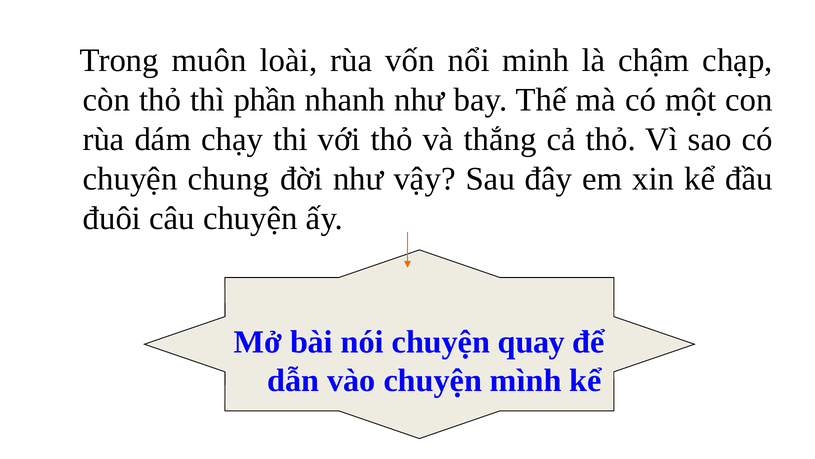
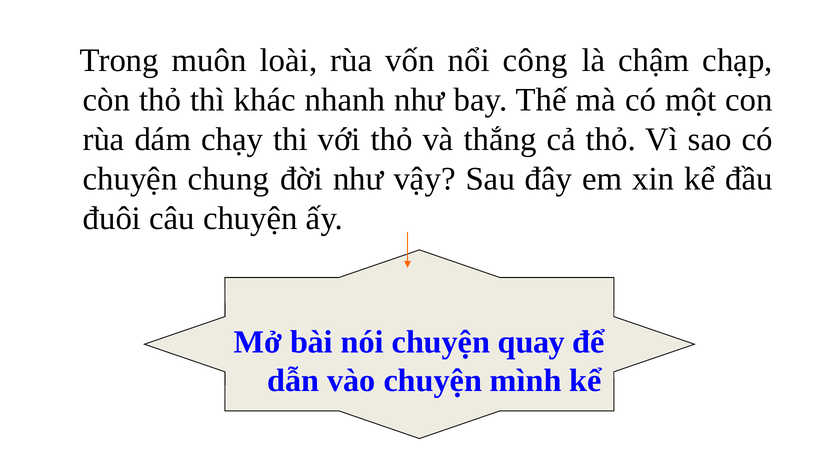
minh: minh -> công
phần: phần -> khác
